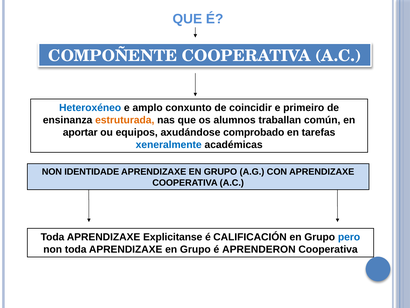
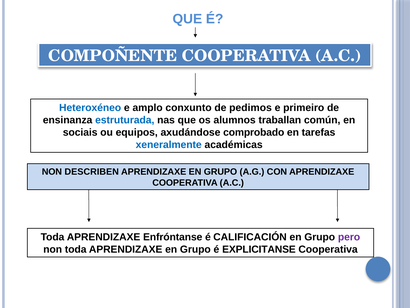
coincidir: coincidir -> pedimos
estruturada colour: orange -> blue
aportar: aportar -> sociais
IDENTIDADE: IDENTIDADE -> DESCRIBEN
Explicitanse: Explicitanse -> Enfróntanse
pero colour: blue -> purple
APRENDERON: APRENDERON -> EXPLICITANSE
